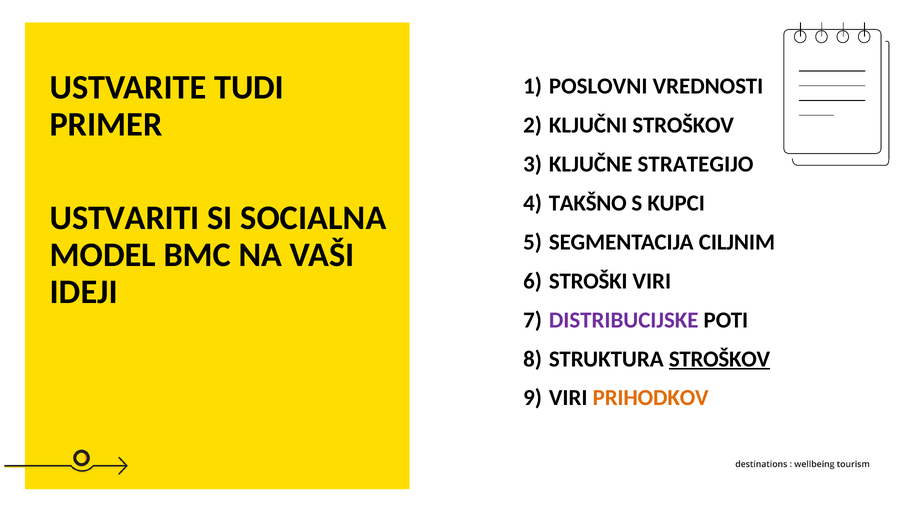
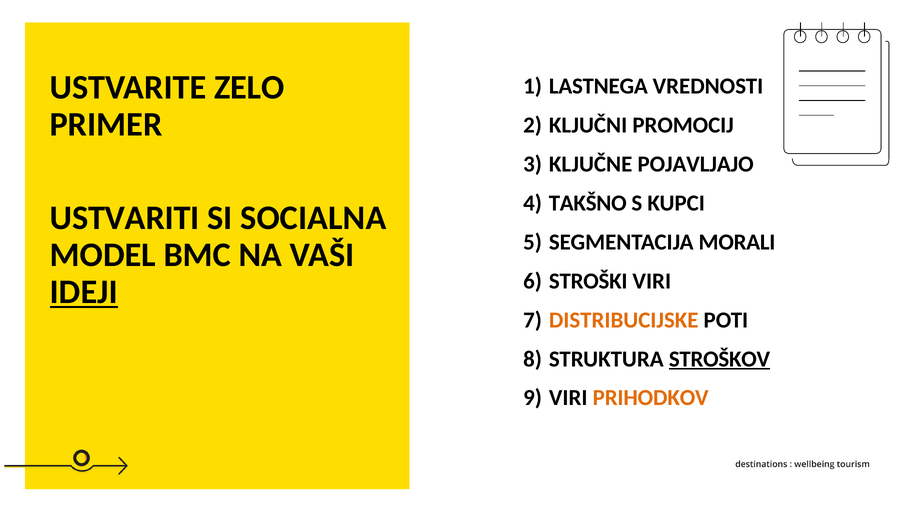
TUDI: TUDI -> ZELO
POSLOVNI: POSLOVNI -> LASTNEGA
KLJUČNI STROŠKOV: STROŠKOV -> PROMOCIJ
STRATEGIJO: STRATEGIJO -> POJAVLJAJO
CILJNIM: CILJNIM -> MORALI
IDEJI underline: none -> present
DISTRIBUCIJSKE colour: purple -> orange
